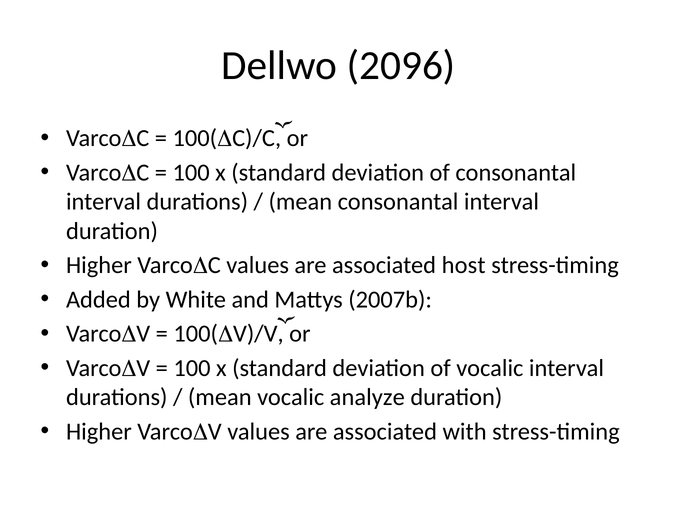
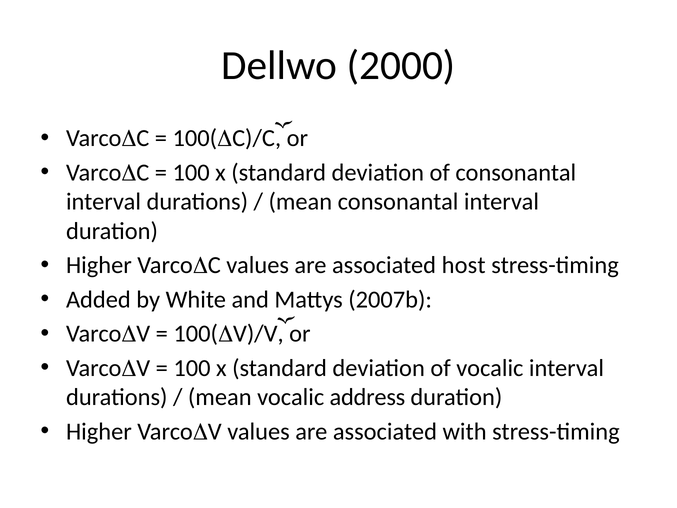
2096: 2096 -> 2000
analyze: analyze -> address
